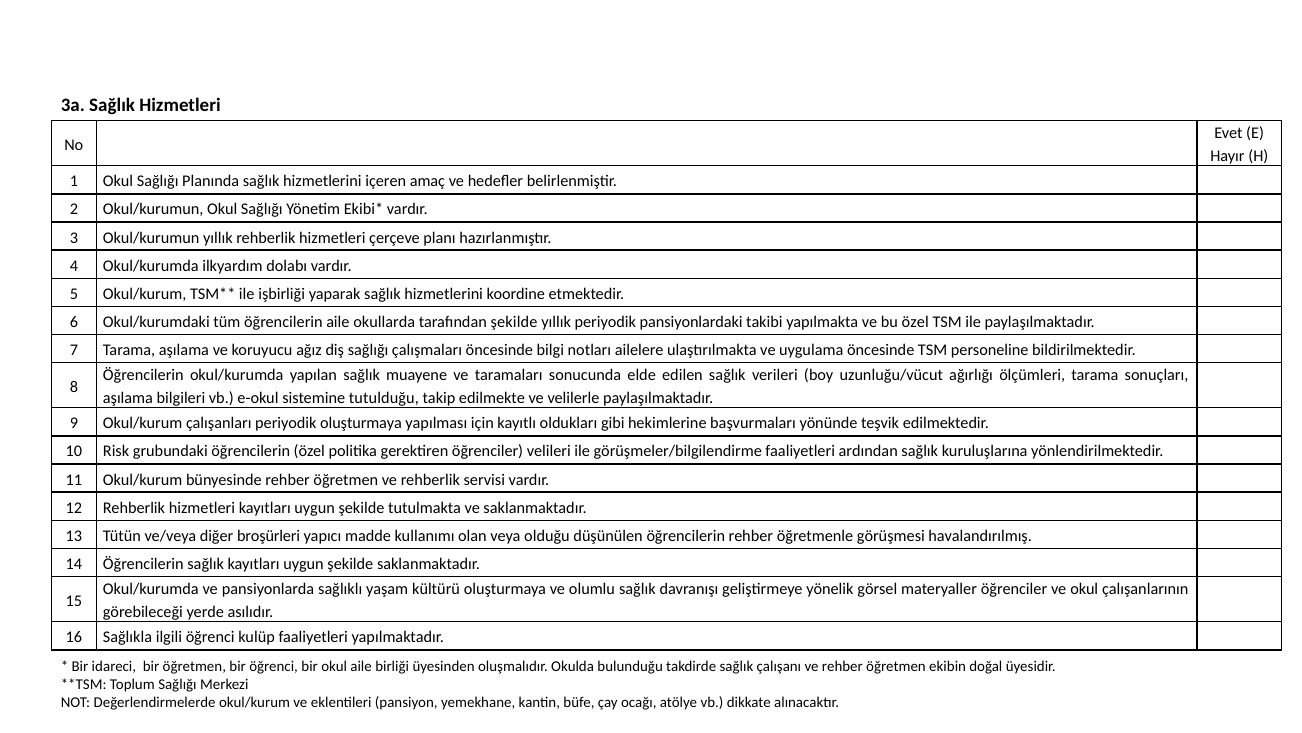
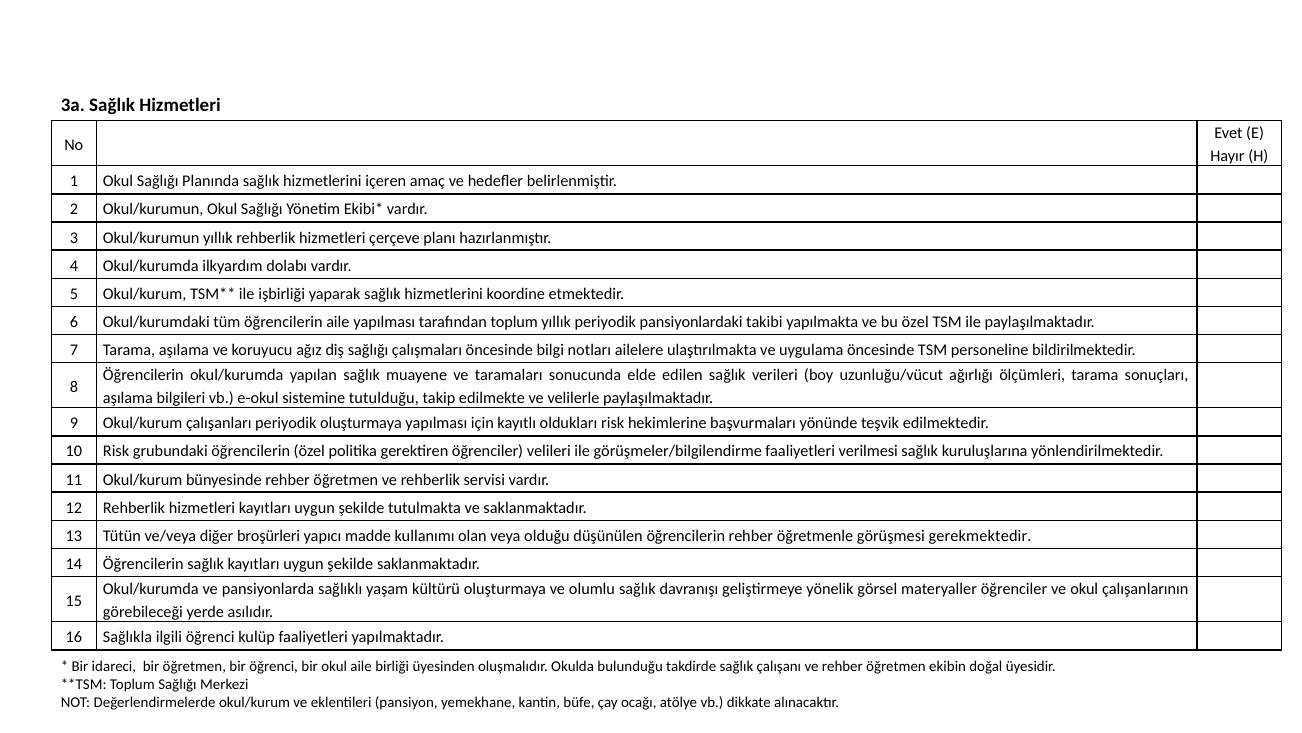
aile okullarda: okullarda -> yapılması
tarafından şekilde: şekilde -> toplum
oldukları gibi: gibi -> risk
ardından: ardından -> verilmesi
havalandırılmış: havalandırılmış -> gerekmektedir
